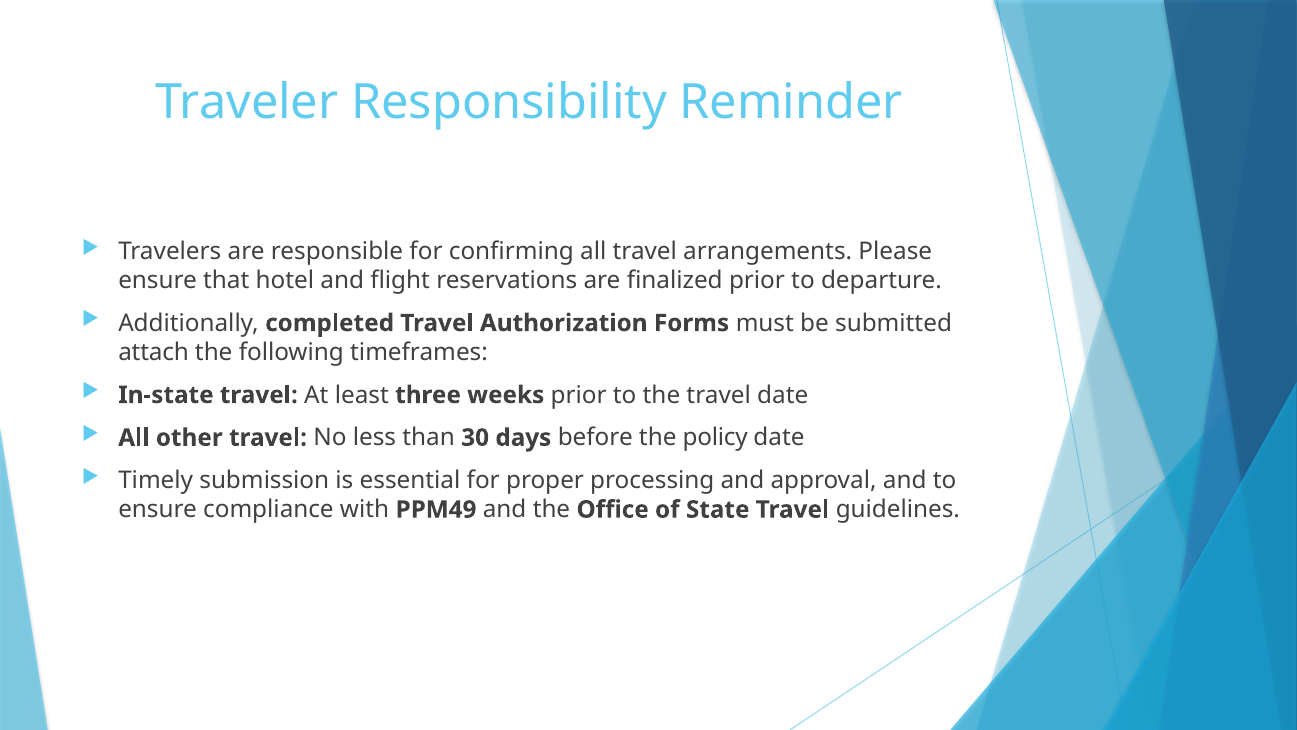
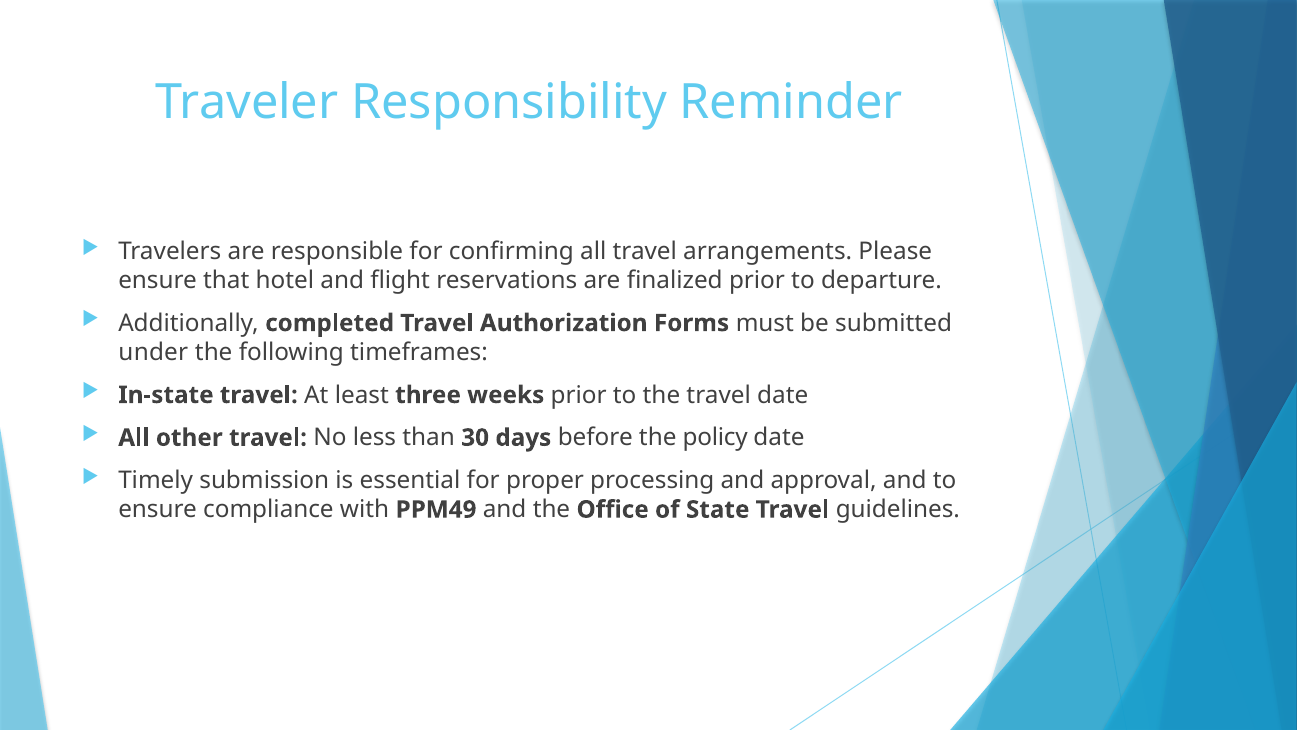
attach: attach -> under
